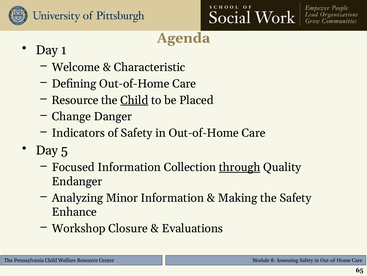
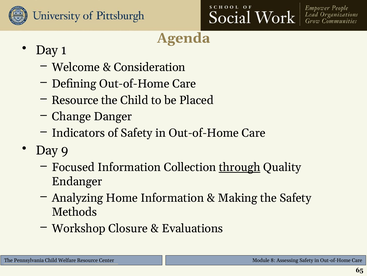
Characteristic: Characteristic -> Consideration
Child at (134, 100) underline: present -> none
5: 5 -> 9
Minor: Minor -> Home
Enhance: Enhance -> Methods
